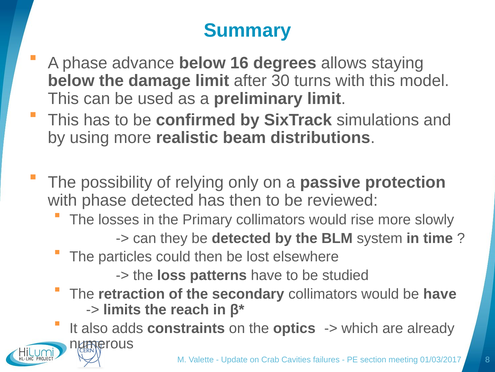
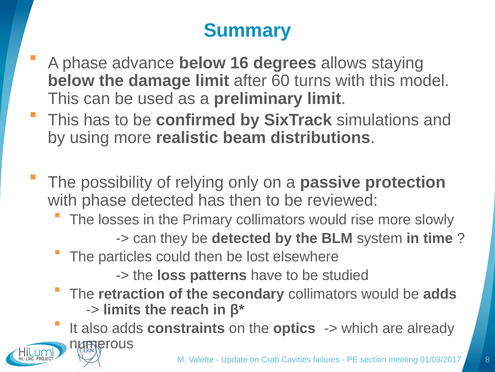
30: 30 -> 60
be have: have -> adds
